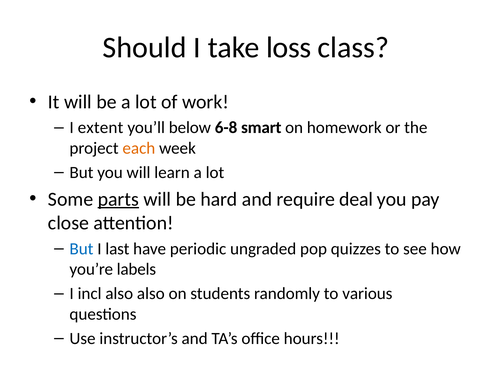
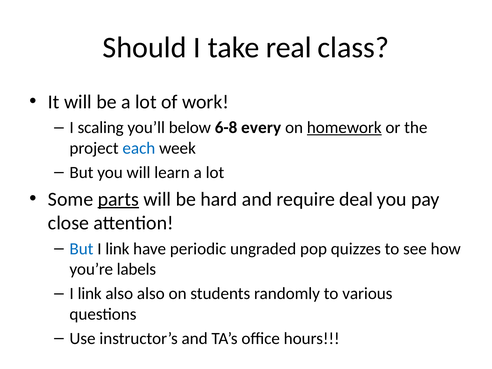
loss: loss -> real
extent: extent -> scaling
smart: smart -> every
homework underline: none -> present
each colour: orange -> blue
last at (117, 249): last -> link
incl at (90, 294): incl -> link
